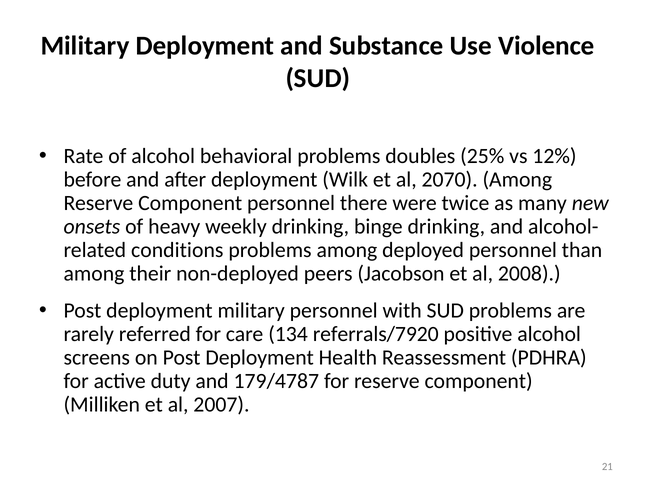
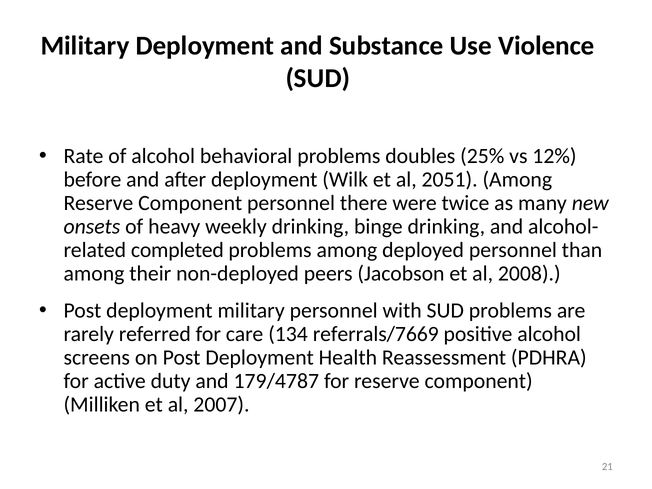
2070: 2070 -> 2051
conditions: conditions -> completed
referrals/7920: referrals/7920 -> referrals/7669
